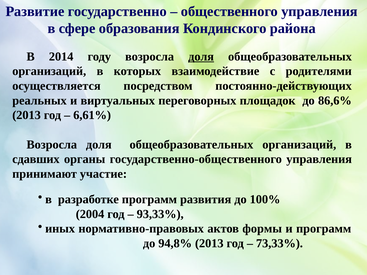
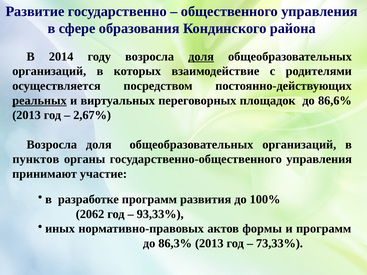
реальных underline: none -> present
6,61%: 6,61% -> 2,67%
сдавших: сдавших -> пунктов
2004: 2004 -> 2062
94,8%: 94,8% -> 86,3%
